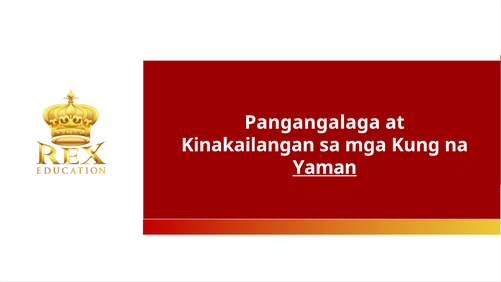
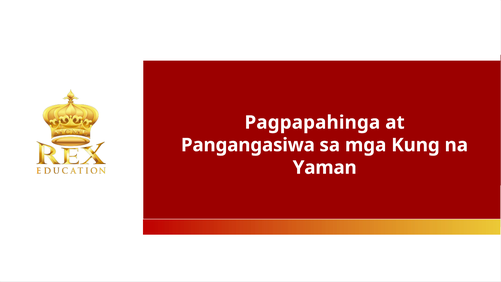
Pangangalaga: Pangangalaga -> Pagpapahinga
Kinakailangan: Kinakailangan -> Pangangasiwa
Yaman underline: present -> none
